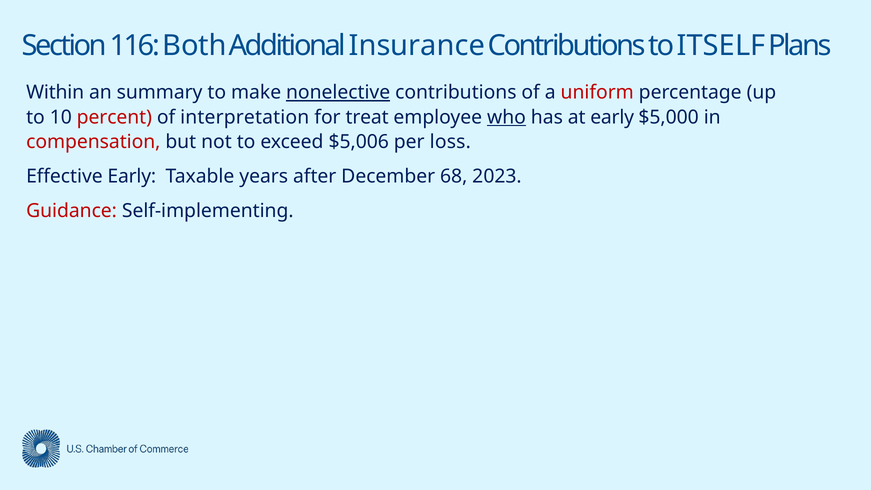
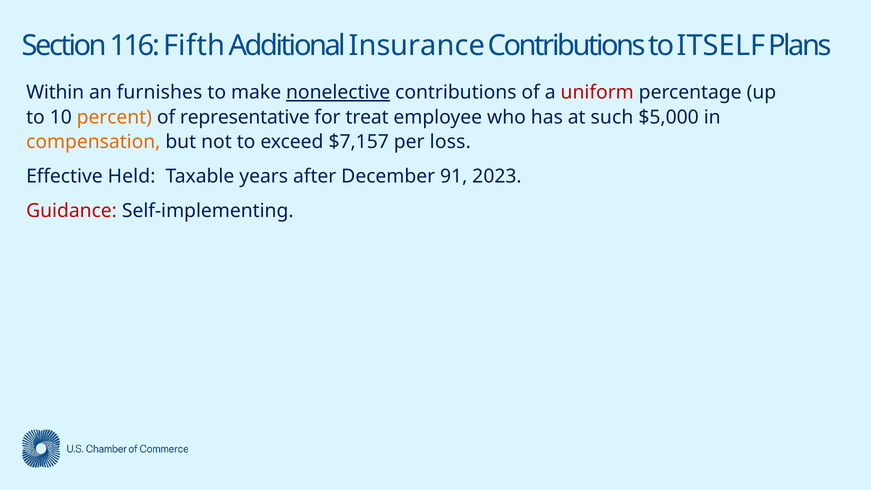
Both: Both -> Fifth
summary: summary -> furnishes
percent colour: red -> orange
interpretation: interpretation -> representative
who underline: present -> none
at early: early -> such
compensation colour: red -> orange
$5,006: $5,006 -> $7,157
Effective Early: Early -> Held
68: 68 -> 91
